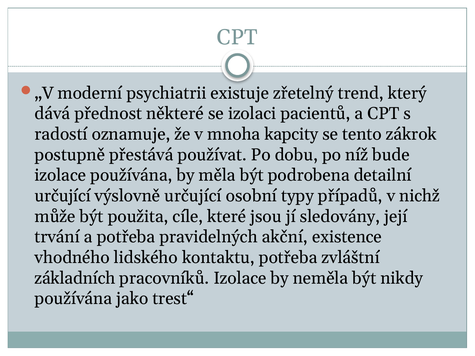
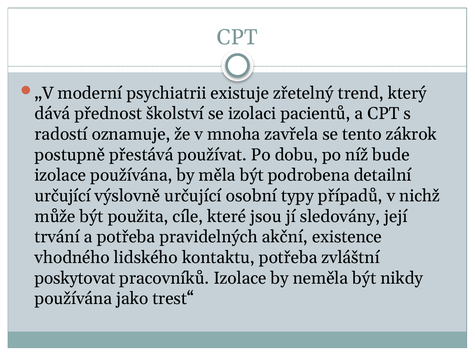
některé: některé -> školství
kapcity: kapcity -> zavřela
základních: základních -> poskytovat
